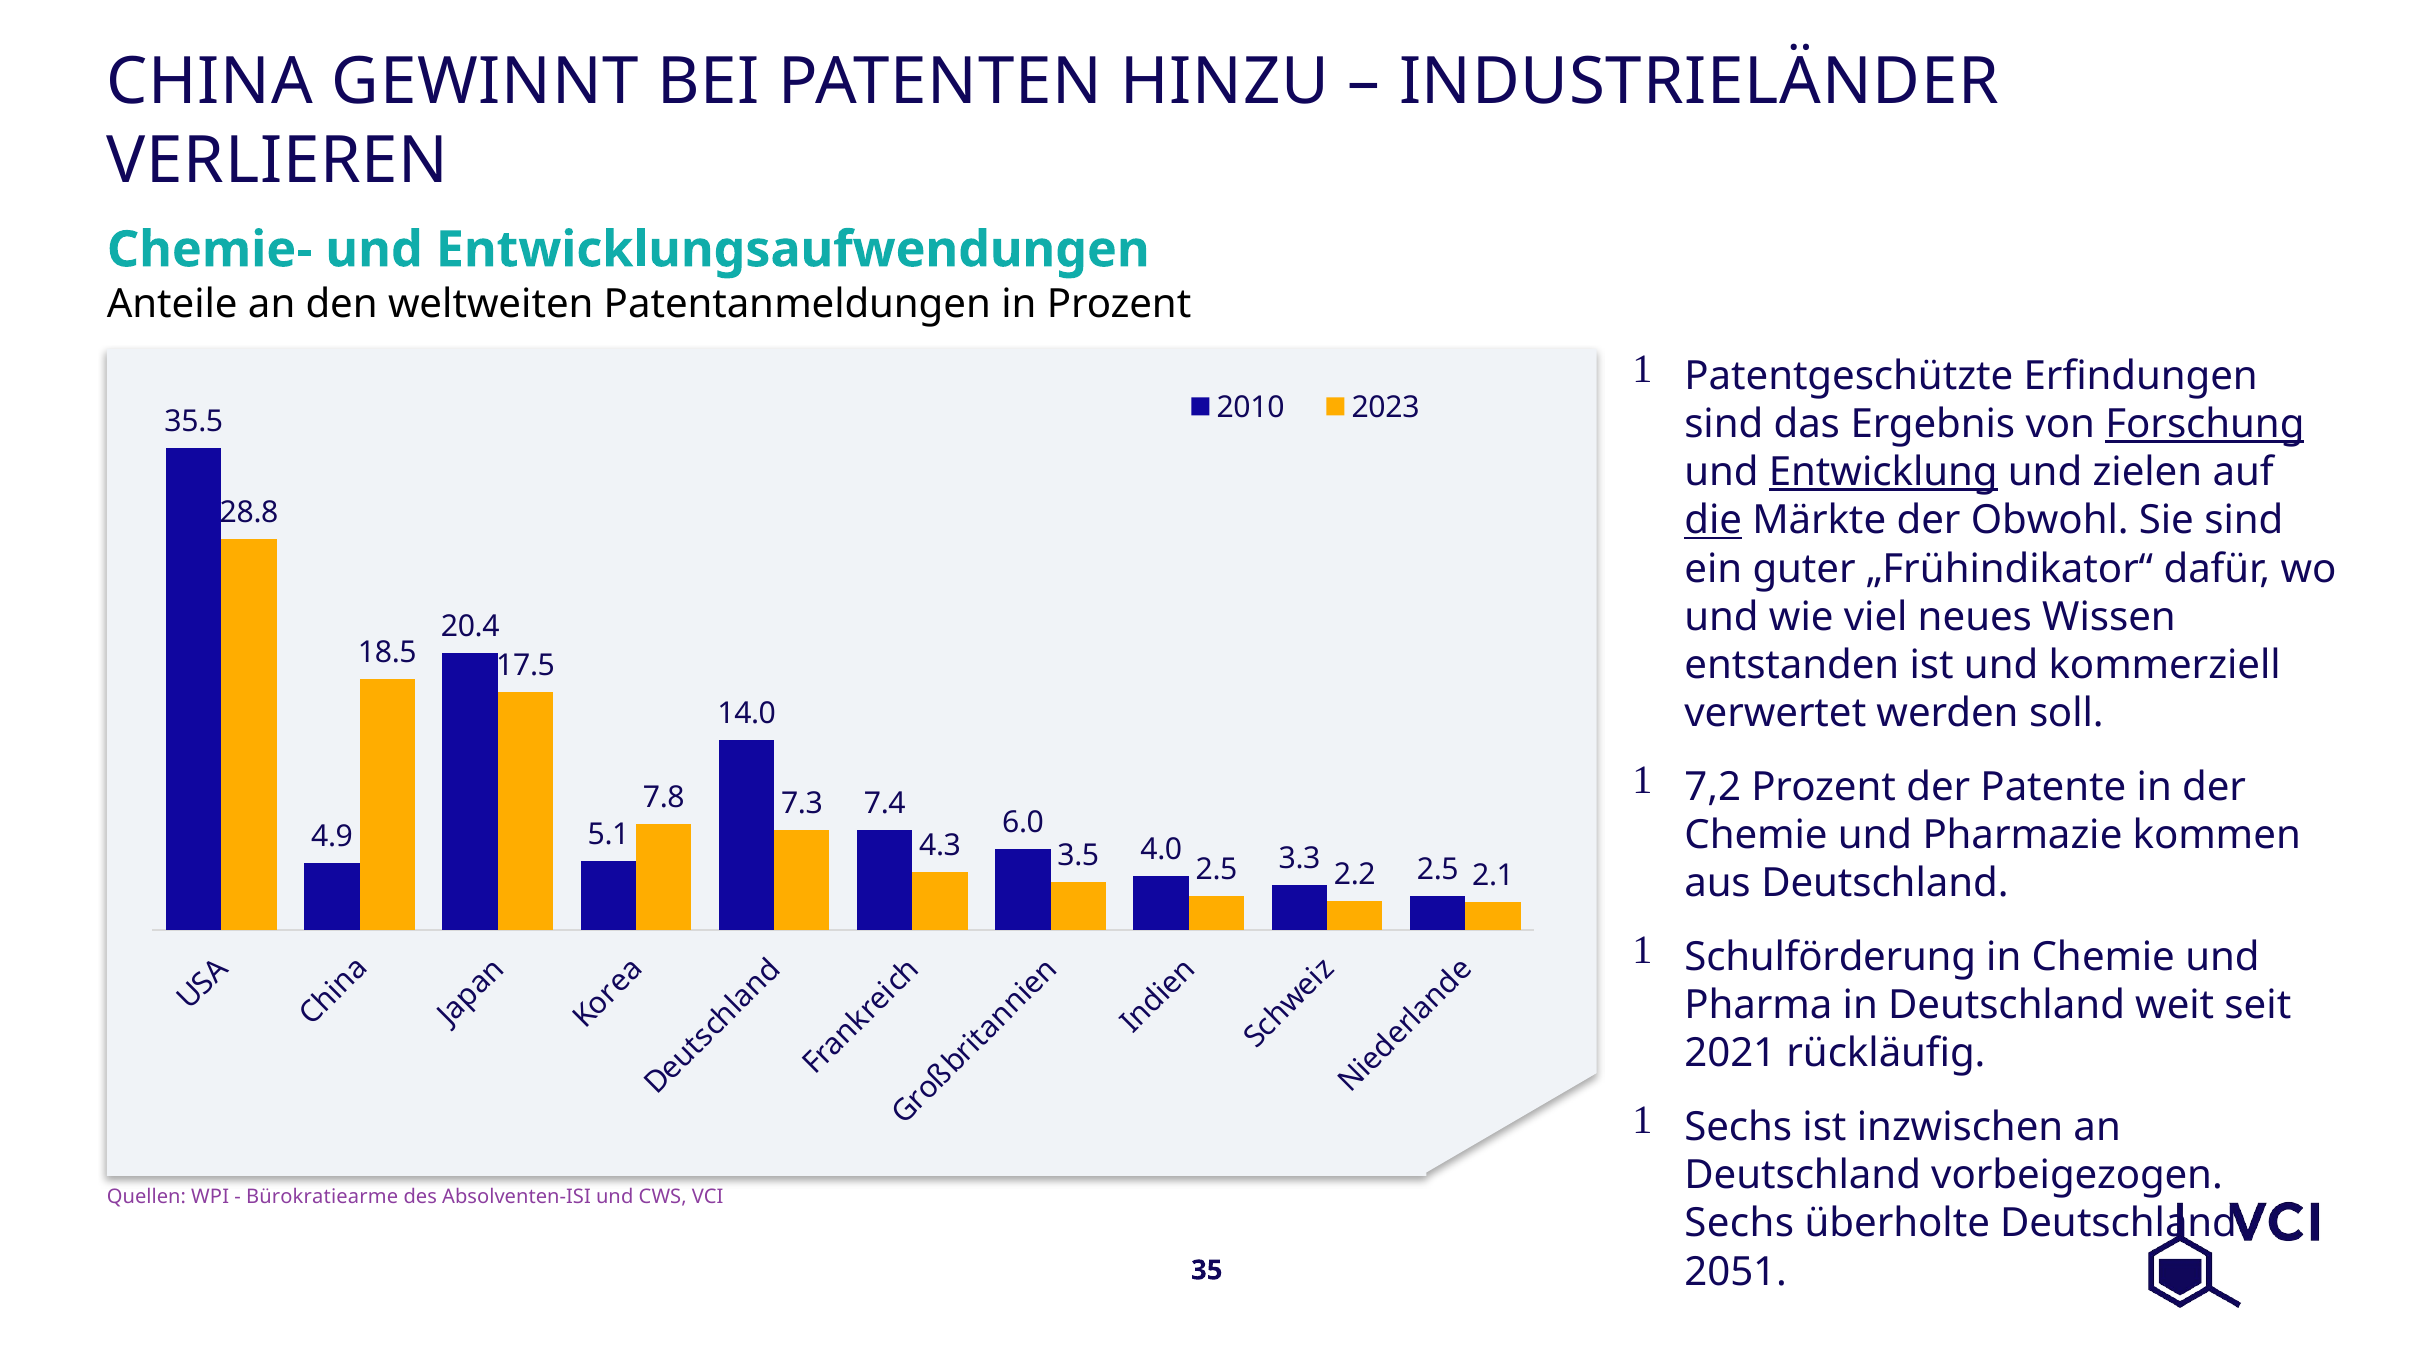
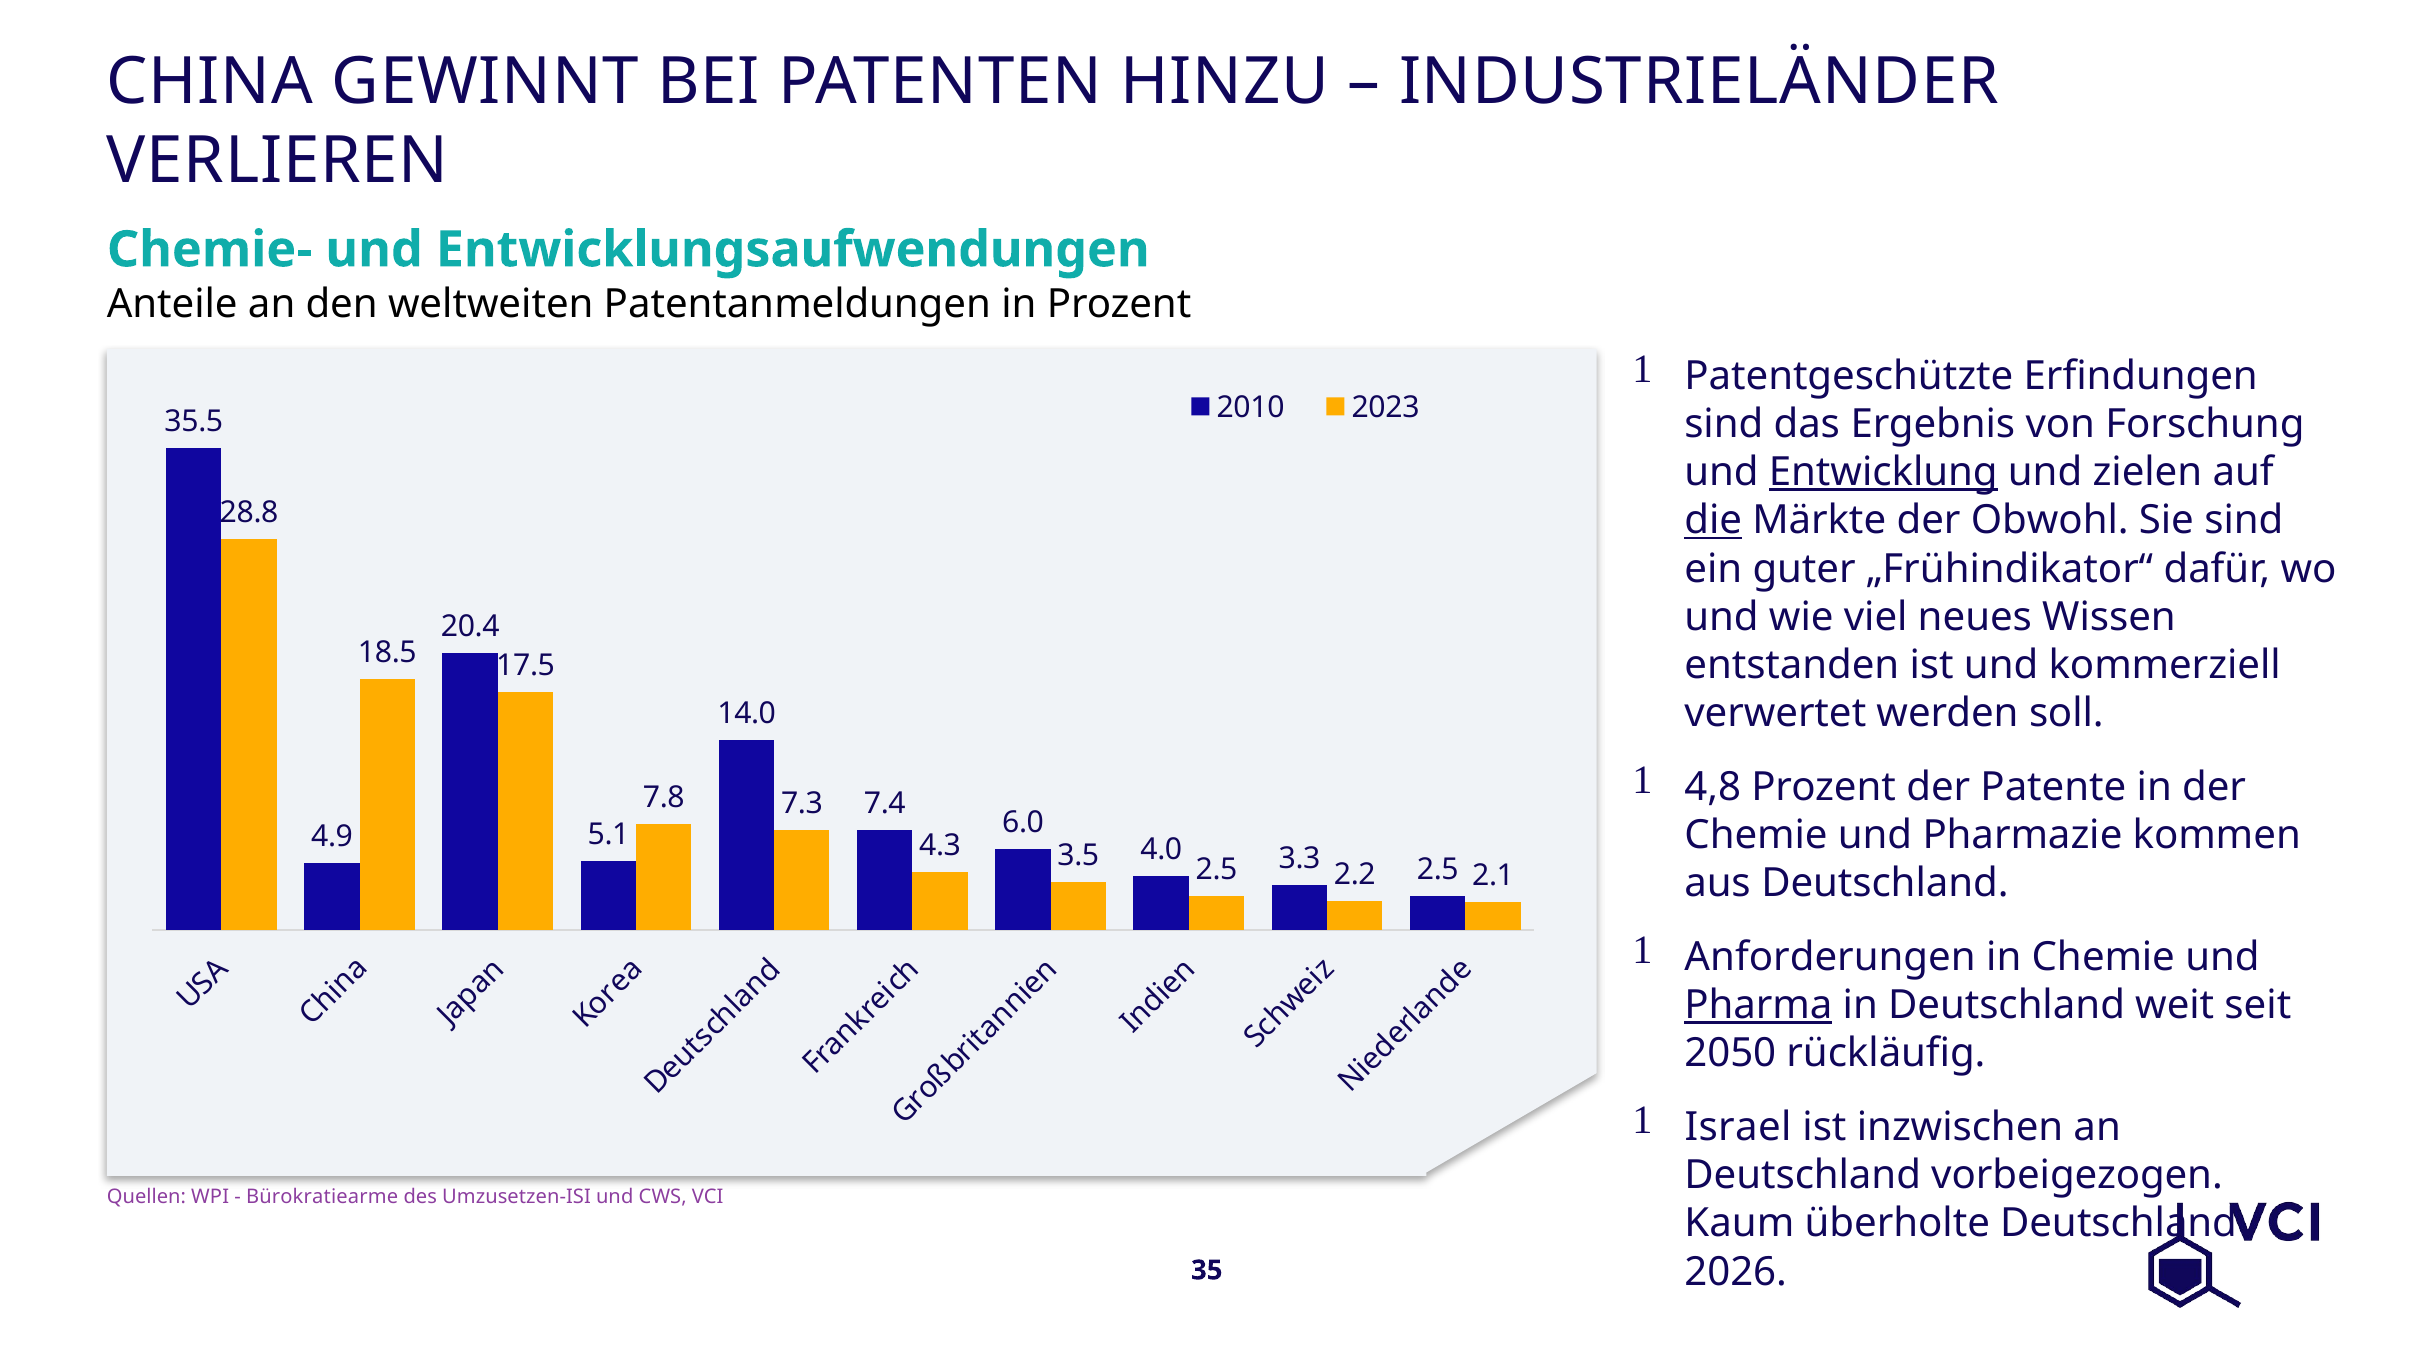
Forschung underline: present -> none
7,2: 7,2 -> 4,8
Schulförderung: Schulförderung -> Anforderungen
Pharma underline: none -> present
2021: 2021 -> 2050
Sechs at (1738, 1127): Sechs -> Israel
Absolventen-ISI: Absolventen-ISI -> Umzusetzen-ISI
Sechs at (1739, 1223): Sechs -> Kaum
2051: 2051 -> 2026
